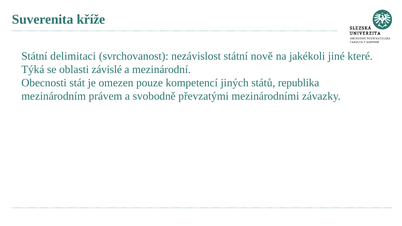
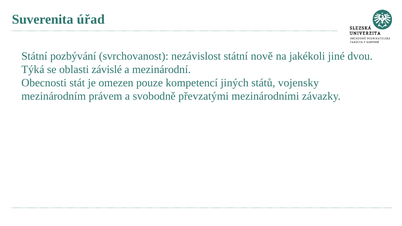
kříže: kříže -> úřad
delimitaci: delimitaci -> pozbývání
které: které -> dvou
republika: republika -> vojensky
